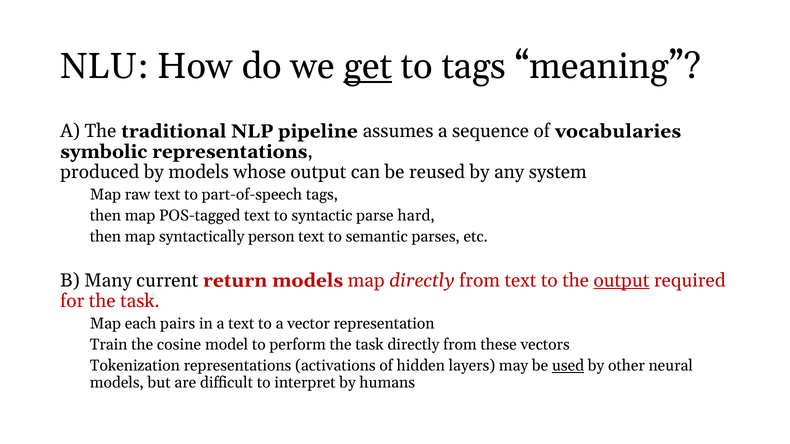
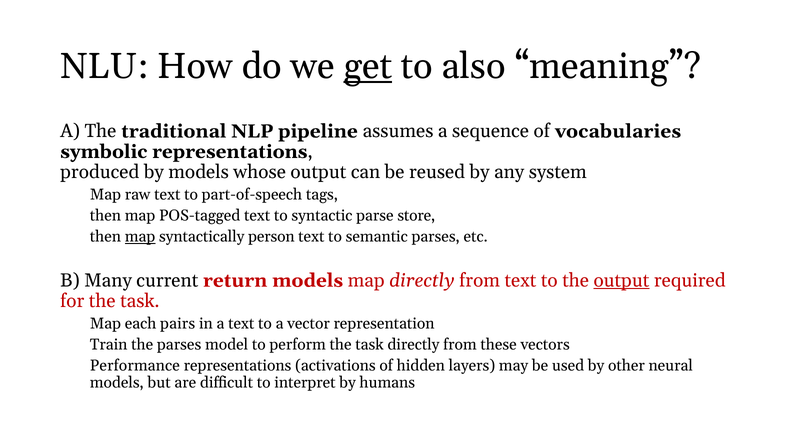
to tags: tags -> also
hard: hard -> store
map at (140, 237) underline: none -> present
the cosine: cosine -> parses
Tokenization: Tokenization -> Performance
used underline: present -> none
